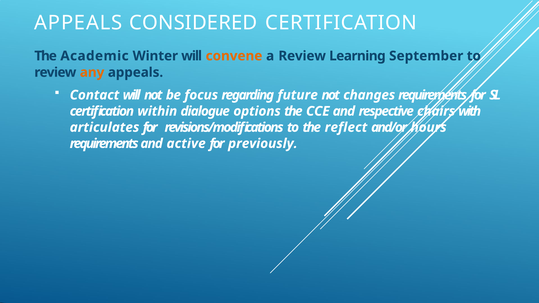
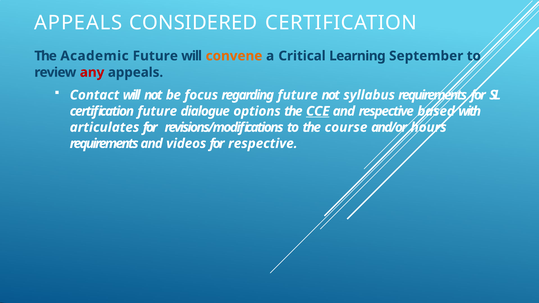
Academic Winter: Winter -> Future
a Review: Review -> Critical
any colour: orange -> red
changes: changes -> syllabus
certification within: within -> future
CCE underline: none -> present
chairs: chairs -> based
reflect: reflect -> course
active: active -> videos
for previously: previously -> respective
